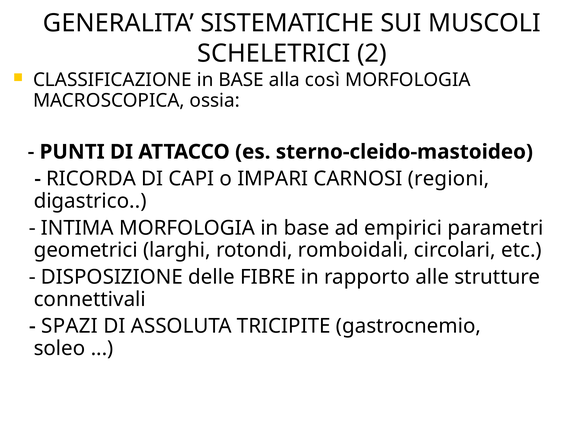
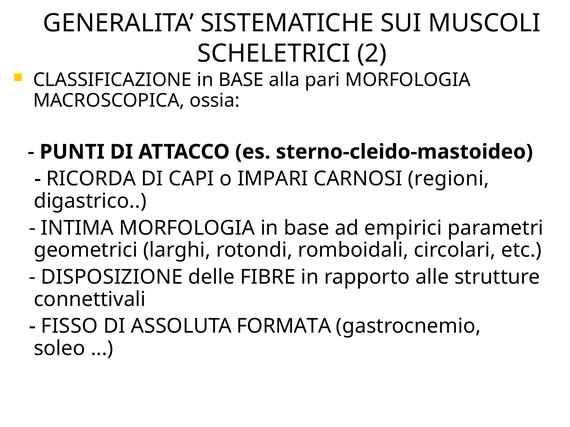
così: così -> pari
SPAZI: SPAZI -> FISSO
TRICIPITE: TRICIPITE -> FORMATA
